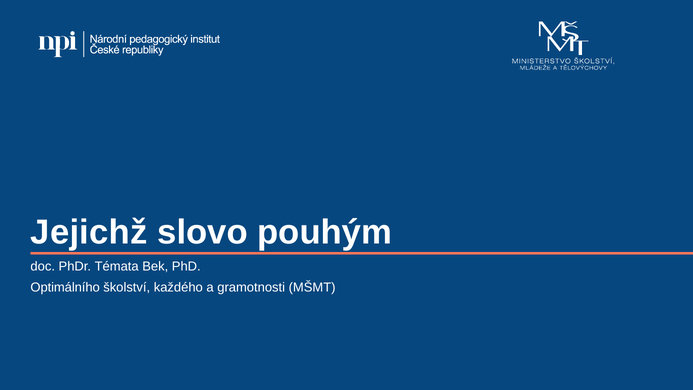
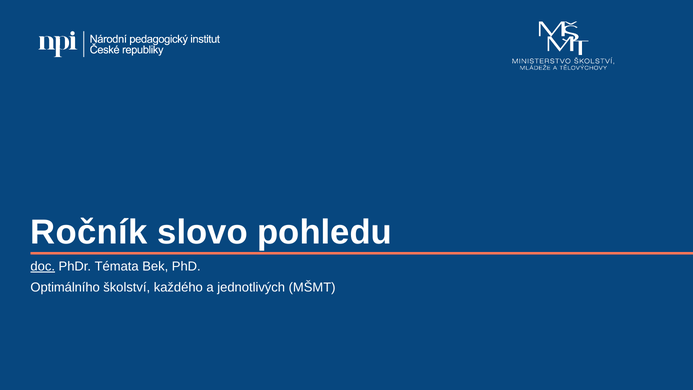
Jejichž: Jejichž -> Ročník
pouhým: pouhým -> pohledu
doc underline: none -> present
gramotnosti: gramotnosti -> jednotlivých
